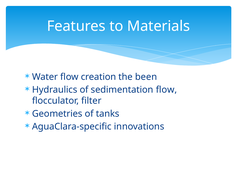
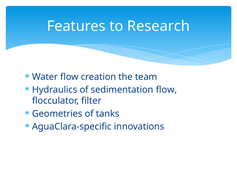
Materials: Materials -> Research
been: been -> team
